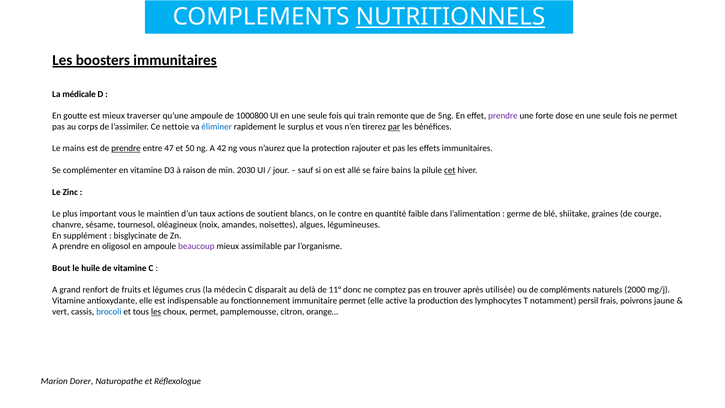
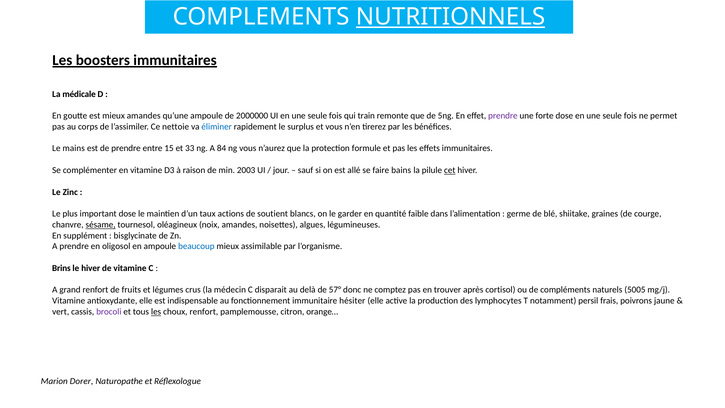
mieux traverser: traverser -> amandes
1000800: 1000800 -> 2000000
par at (394, 127) underline: present -> none
prendre at (126, 148) underline: present -> none
47: 47 -> 15
50: 50 -> 33
42: 42 -> 84
rajouter: rajouter -> formule
2030: 2030 -> 2003
important vous: vous -> dose
contre: contre -> garder
sésame underline: none -> present
beaucoup colour: purple -> blue
Bout: Bout -> Brins
le huile: huile -> hiver
11°: 11° -> 57°
utilisée: utilisée -> cortisol
2000: 2000 -> 5005
immunitaire permet: permet -> hésiter
brocoli colour: blue -> purple
choux permet: permet -> renfort
